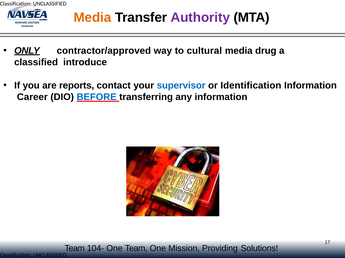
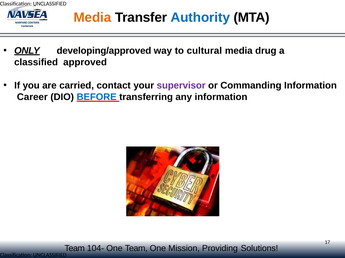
Authority colour: purple -> blue
contractor/approved: contractor/approved -> developing/approved
introduce: introduce -> approved
reports: reports -> carried
supervisor colour: blue -> purple
Identification: Identification -> Commanding
